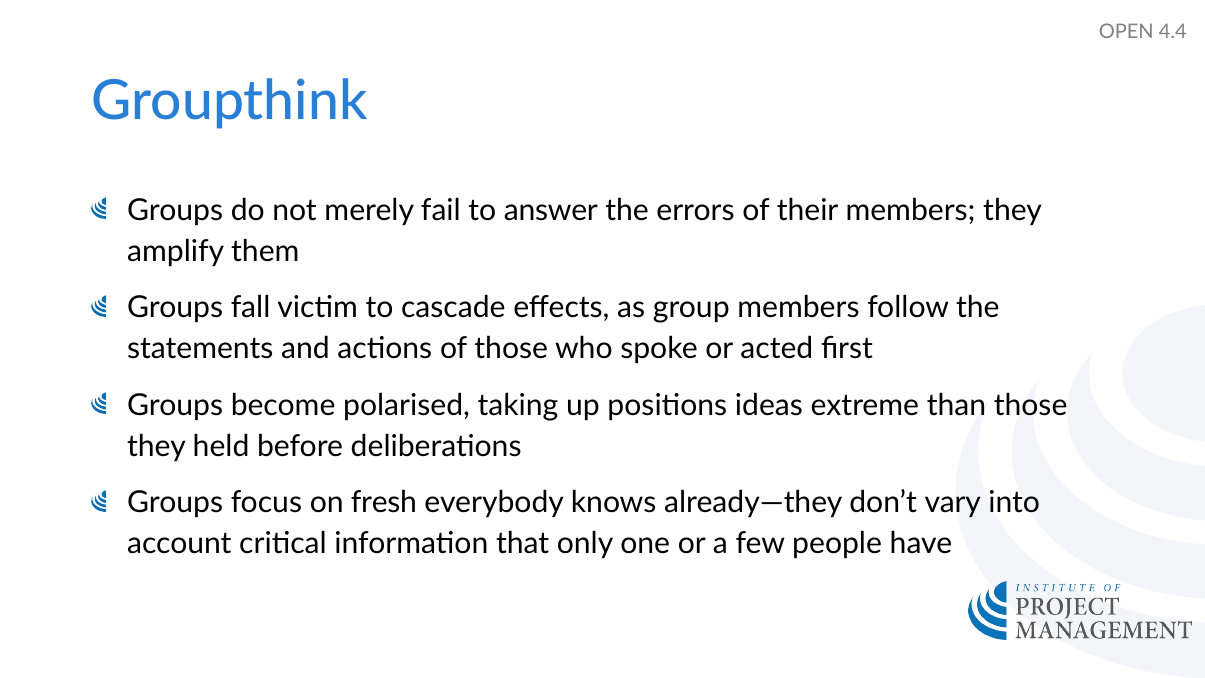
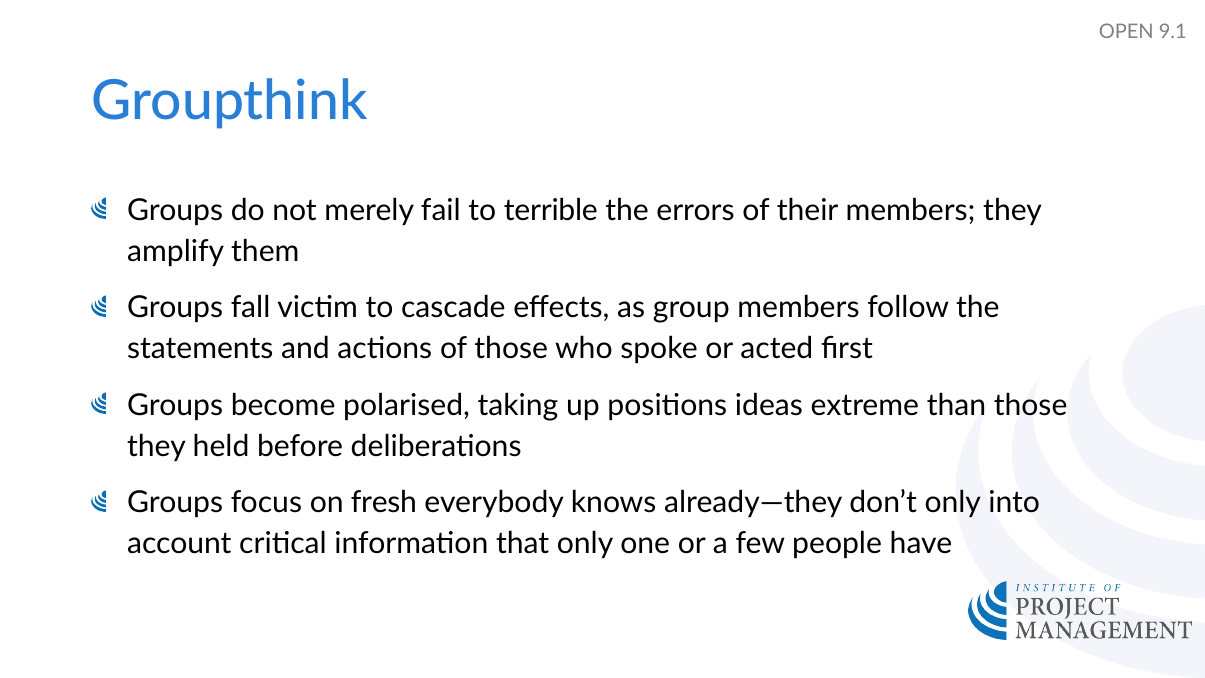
4.4: 4.4 -> 9.1
answer: answer -> terrible
don’t vary: vary -> only
